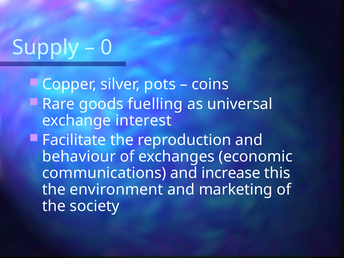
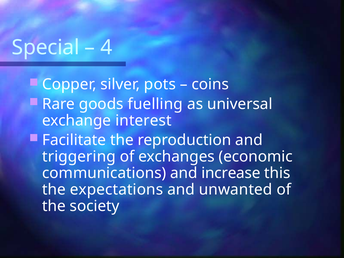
Supply: Supply -> Special
0: 0 -> 4
behaviour: behaviour -> triggering
environment: environment -> expectations
marketing: marketing -> unwanted
